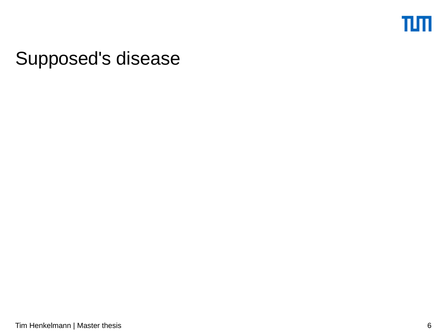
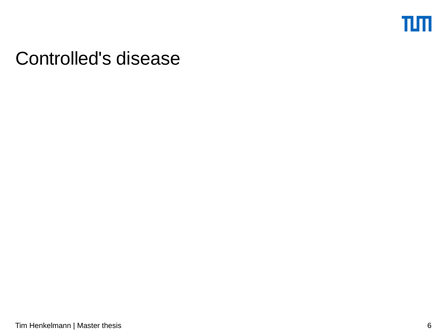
Supposed's: Supposed's -> Controlled's
